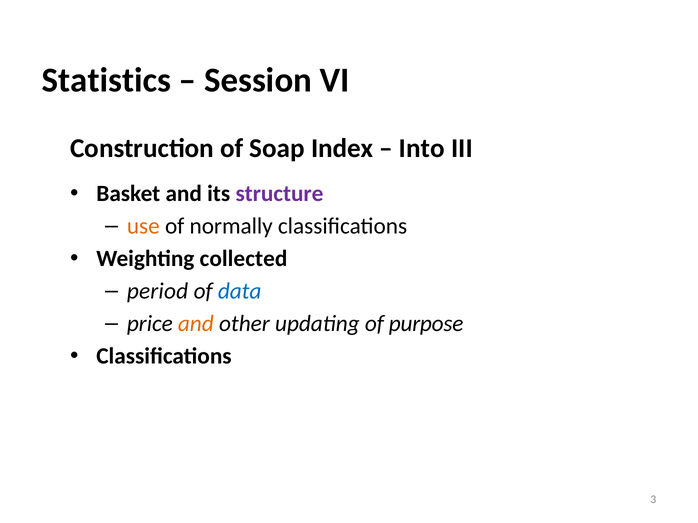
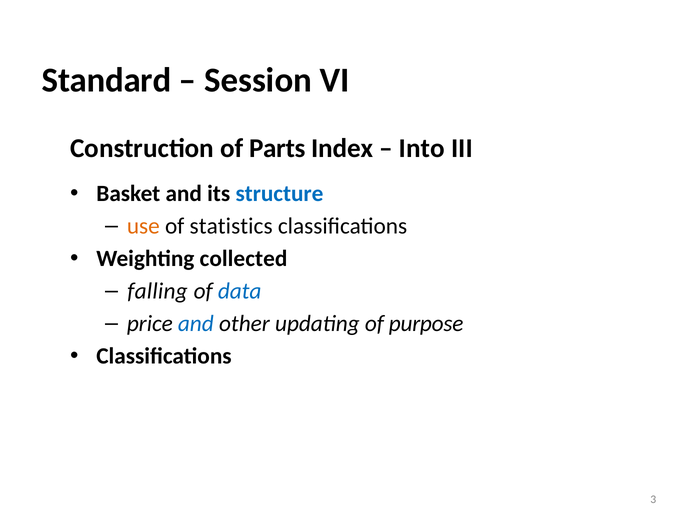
Statistics: Statistics -> Standard
Soap: Soap -> Parts
structure colour: purple -> blue
normally: normally -> statistics
period: period -> falling
and at (196, 324) colour: orange -> blue
